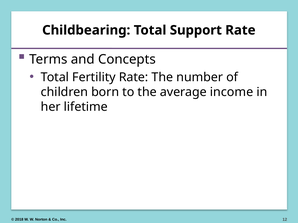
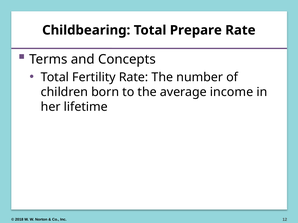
Support: Support -> Prepare
